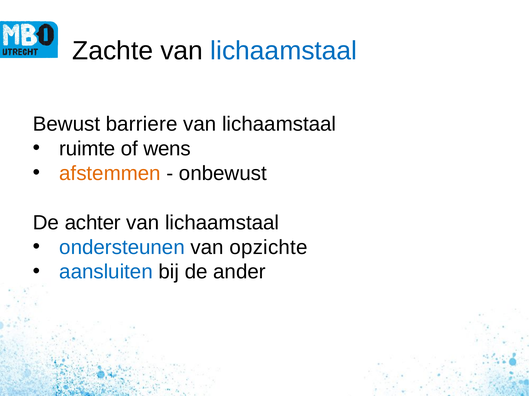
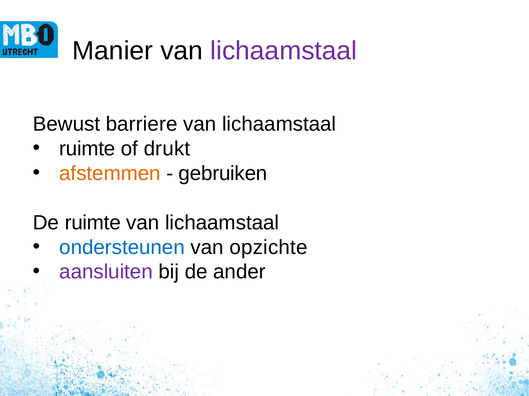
Zachte: Zachte -> Manier
lichaamstaal at (284, 51) colour: blue -> purple
wens: wens -> drukt
onbewust: onbewust -> gebruiken
De achter: achter -> ruimte
aansluiten colour: blue -> purple
